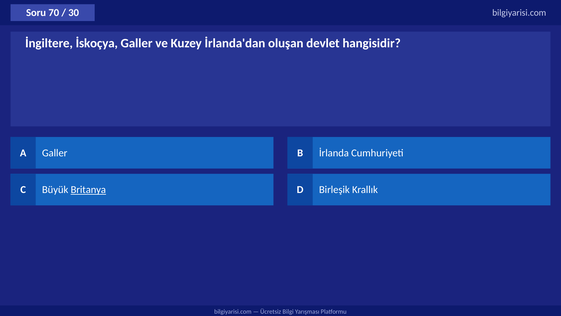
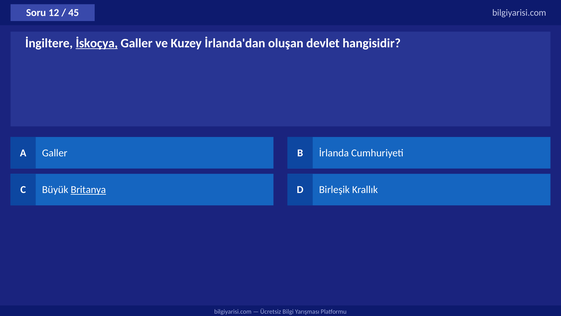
70: 70 -> 12
30: 30 -> 45
İskoçya underline: none -> present
